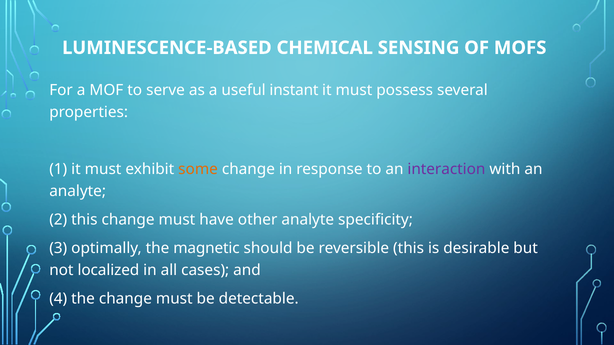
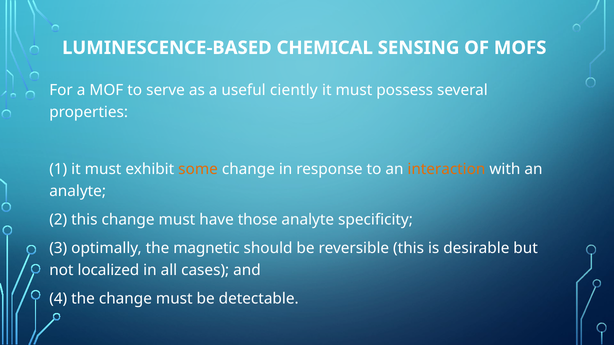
instant: instant -> ciently
interaction colour: purple -> orange
other: other -> those
